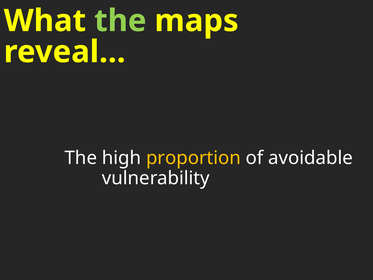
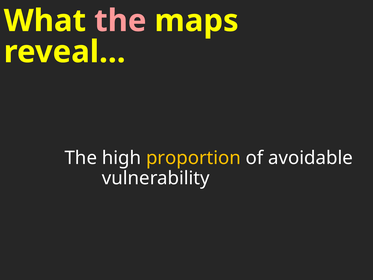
the at (120, 21) colour: light green -> pink
